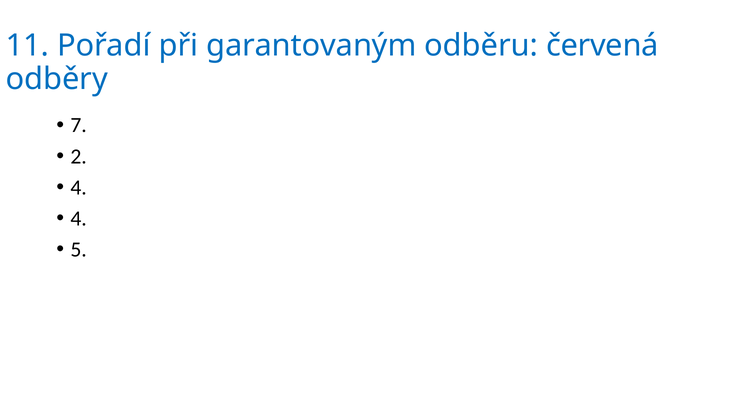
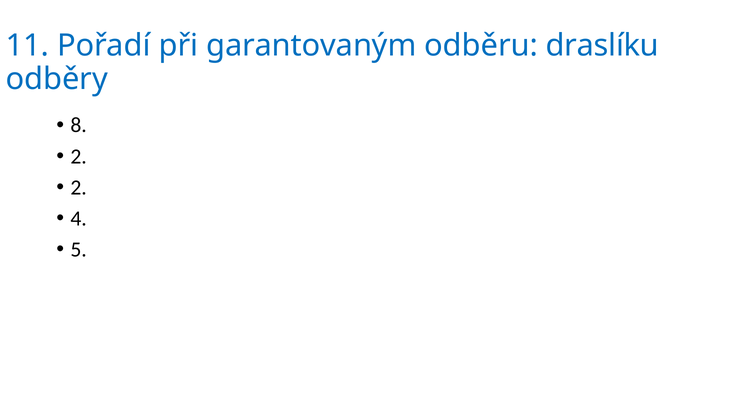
červená: červená -> draslíku
7: 7 -> 8
4 at (79, 187): 4 -> 2
